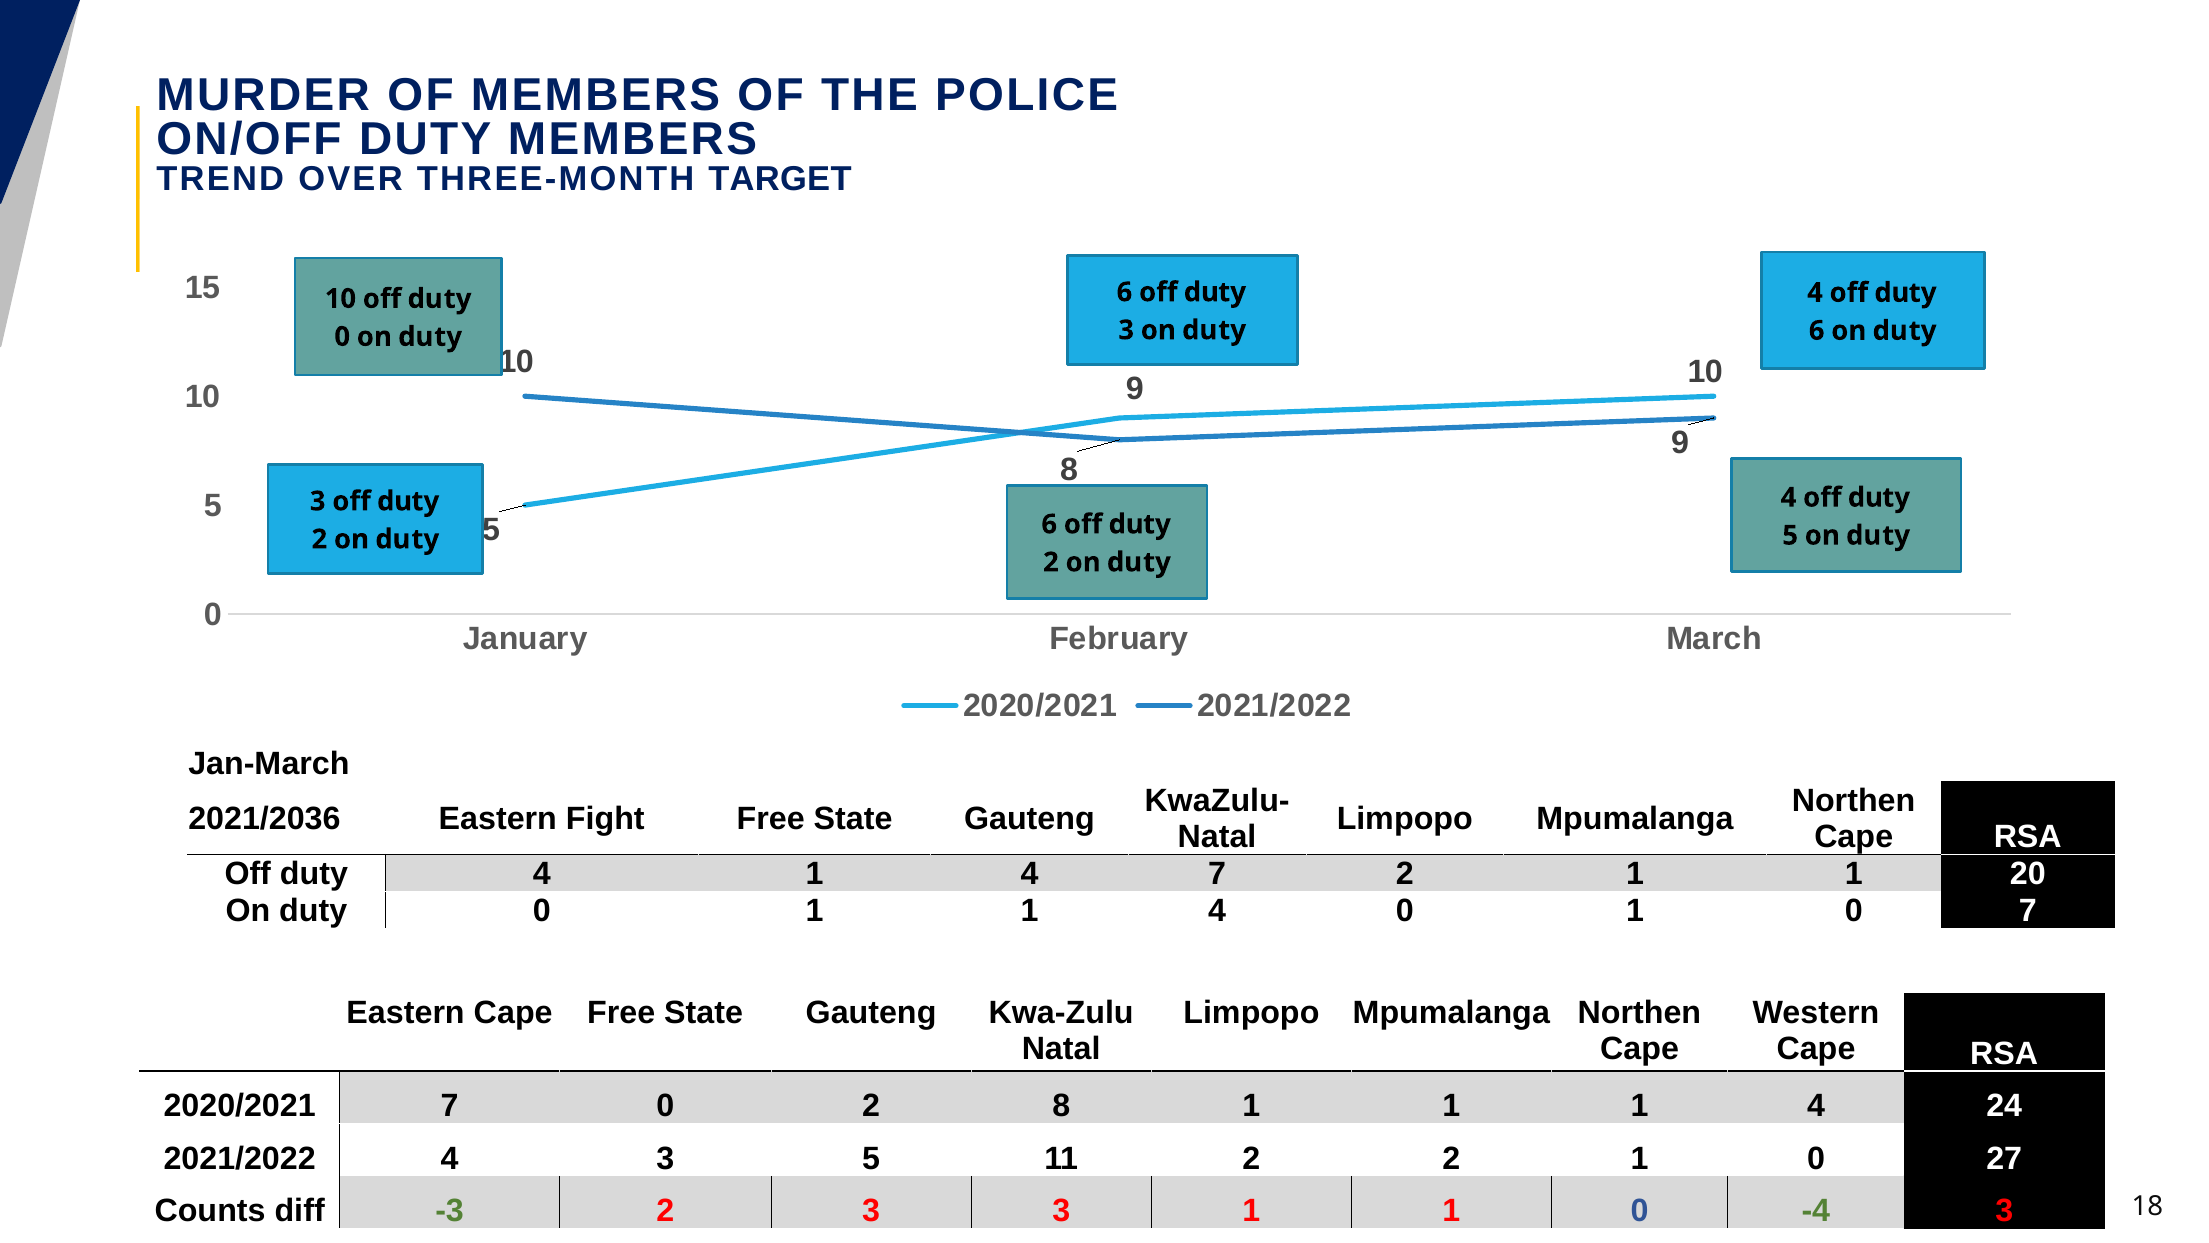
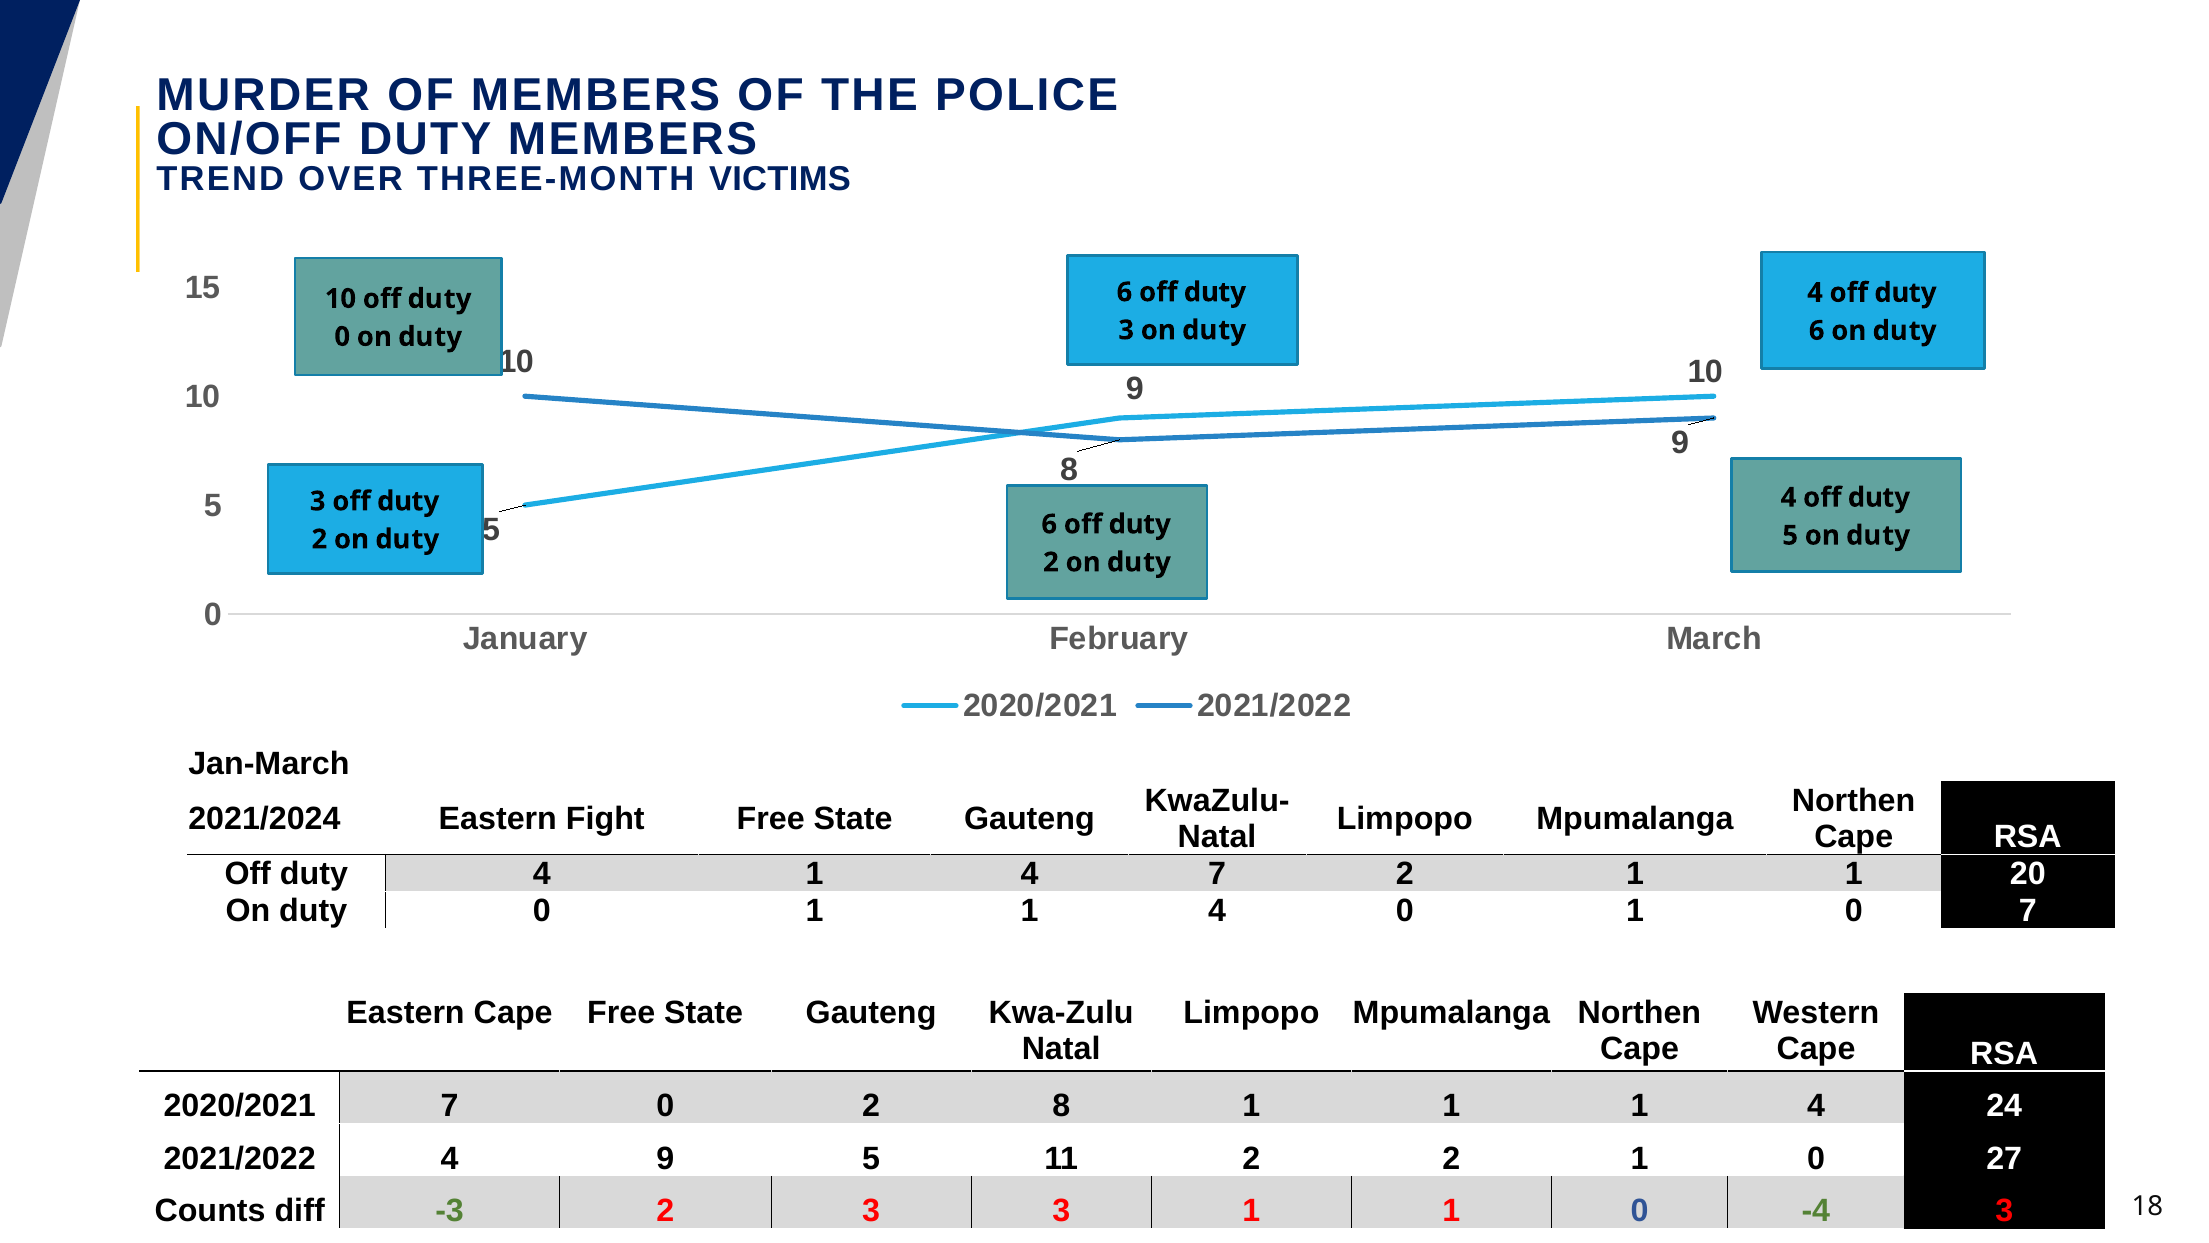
TARGET: TARGET -> VICTIMS
2021/2036: 2021/2036 -> 2021/2024
4 3: 3 -> 9
